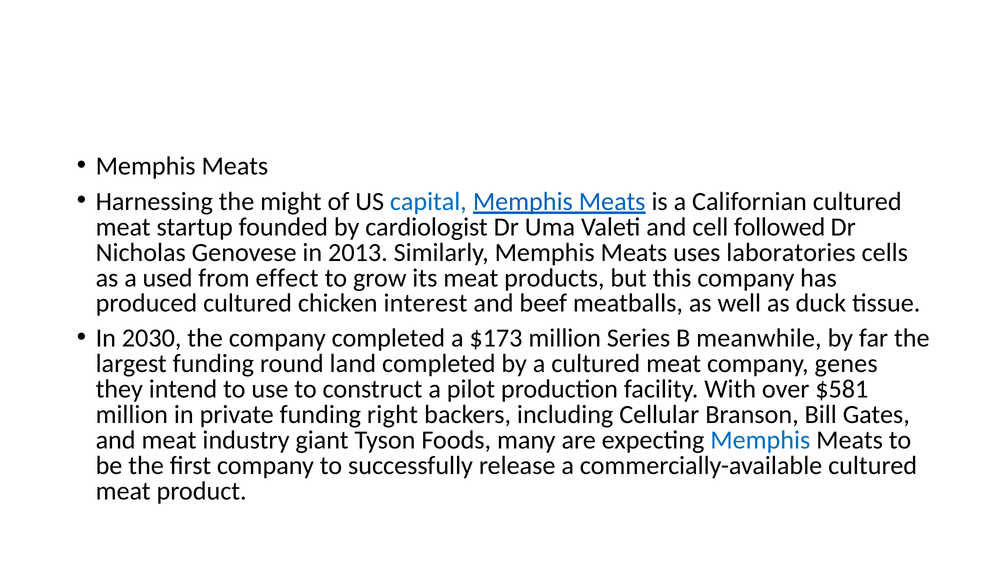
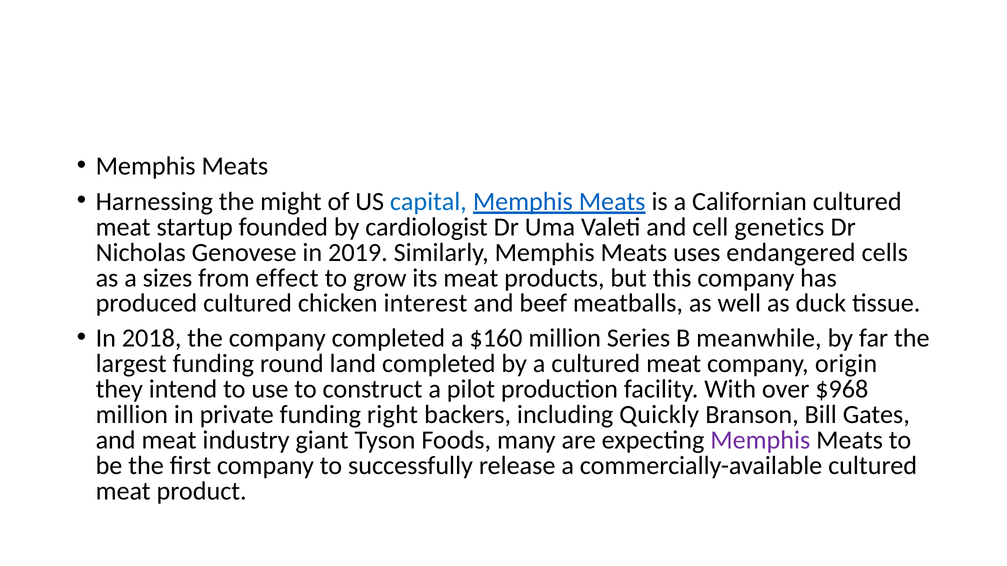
followed: followed -> genetics
2013: 2013 -> 2019
laboratories: laboratories -> endangered
used: used -> sizes
2030: 2030 -> 2018
$173: $173 -> $160
genes: genes -> origin
$581: $581 -> $968
Cellular: Cellular -> Quickly
Memphis at (760, 440) colour: blue -> purple
